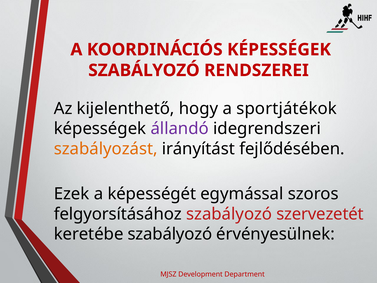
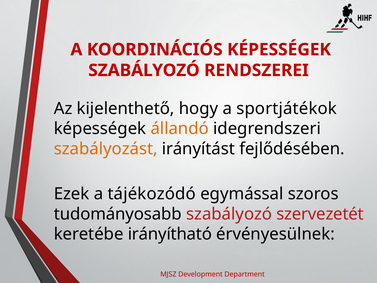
állandó colour: purple -> orange
képességét: képességét -> tájékozódó
felgyorsításához: felgyorsításához -> tudományosabb
keretébe szabályozó: szabályozó -> irányítható
